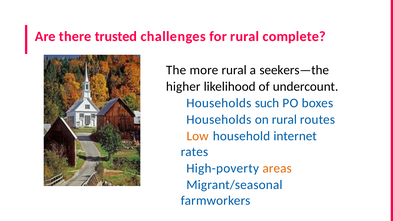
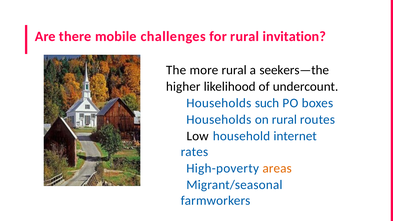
trusted: trusted -> mobile
complete: complete -> invitation
Low colour: orange -> black
